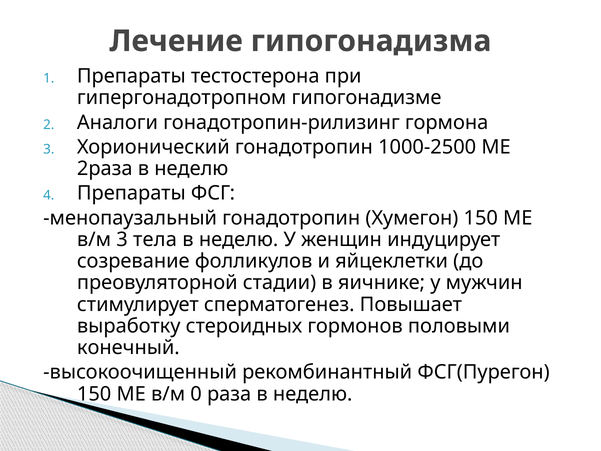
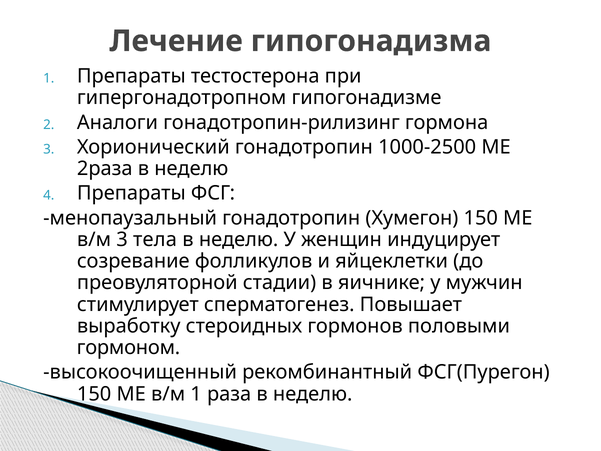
конечный: конечный -> гормоном
в/м 0: 0 -> 1
